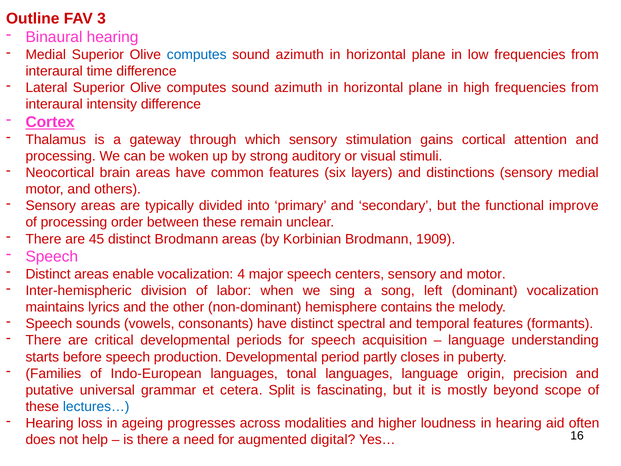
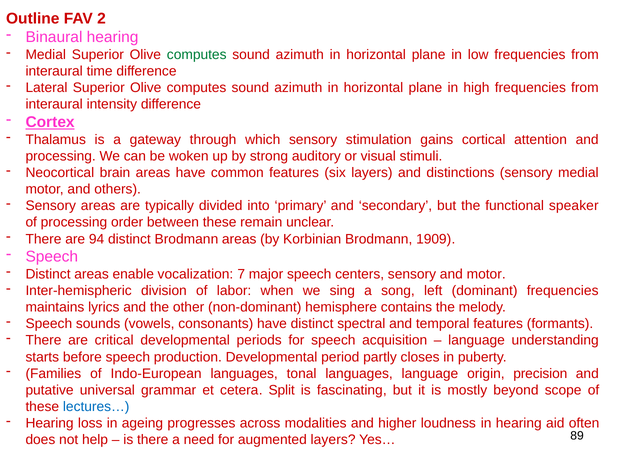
3: 3 -> 2
computes at (197, 55) colour: blue -> green
improve: improve -> speaker
45: 45 -> 94
4: 4 -> 7
dominant vocalization: vocalization -> frequencies
augmented digital: digital -> layers
16: 16 -> 89
